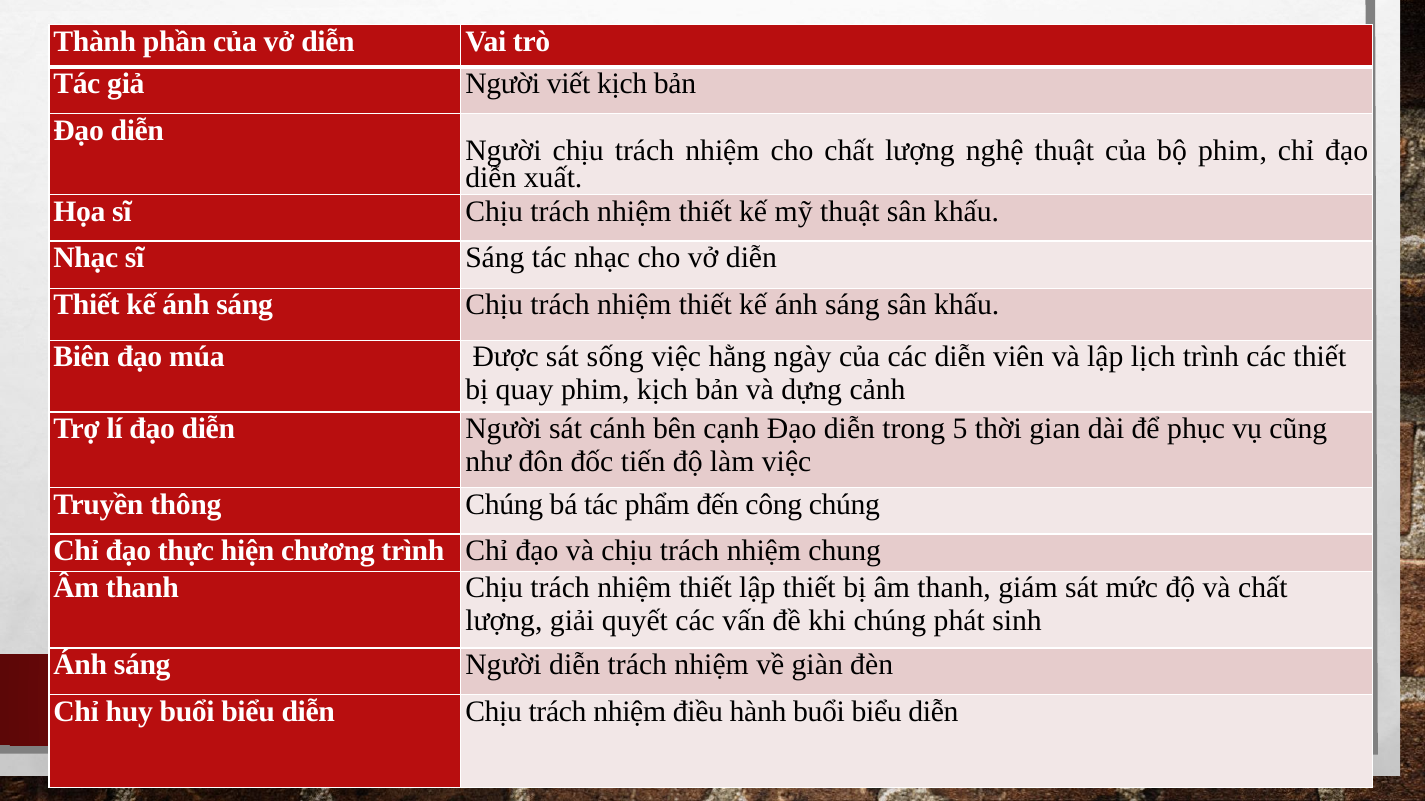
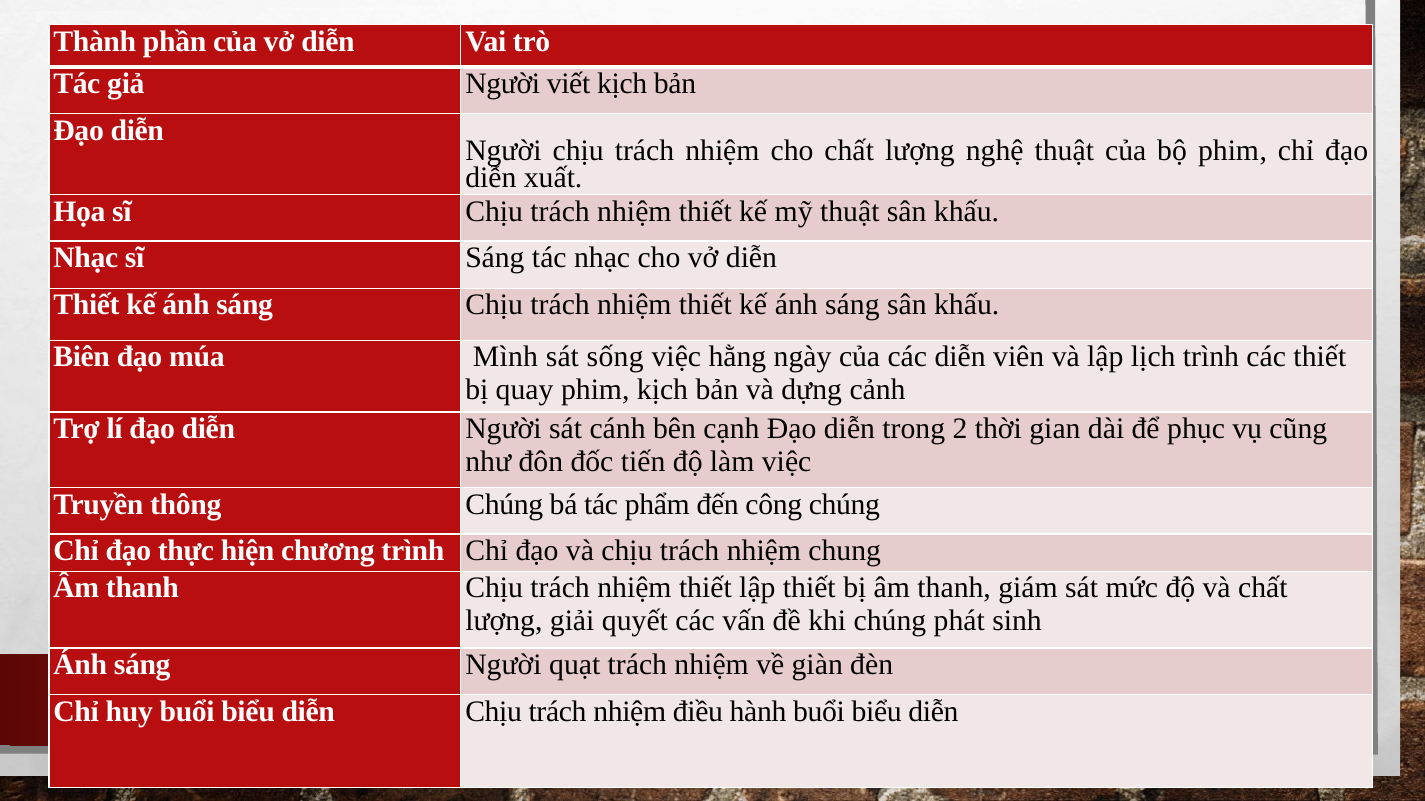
Được: Được -> Mình
5: 5 -> 2
Người diễn: diễn -> quạt
